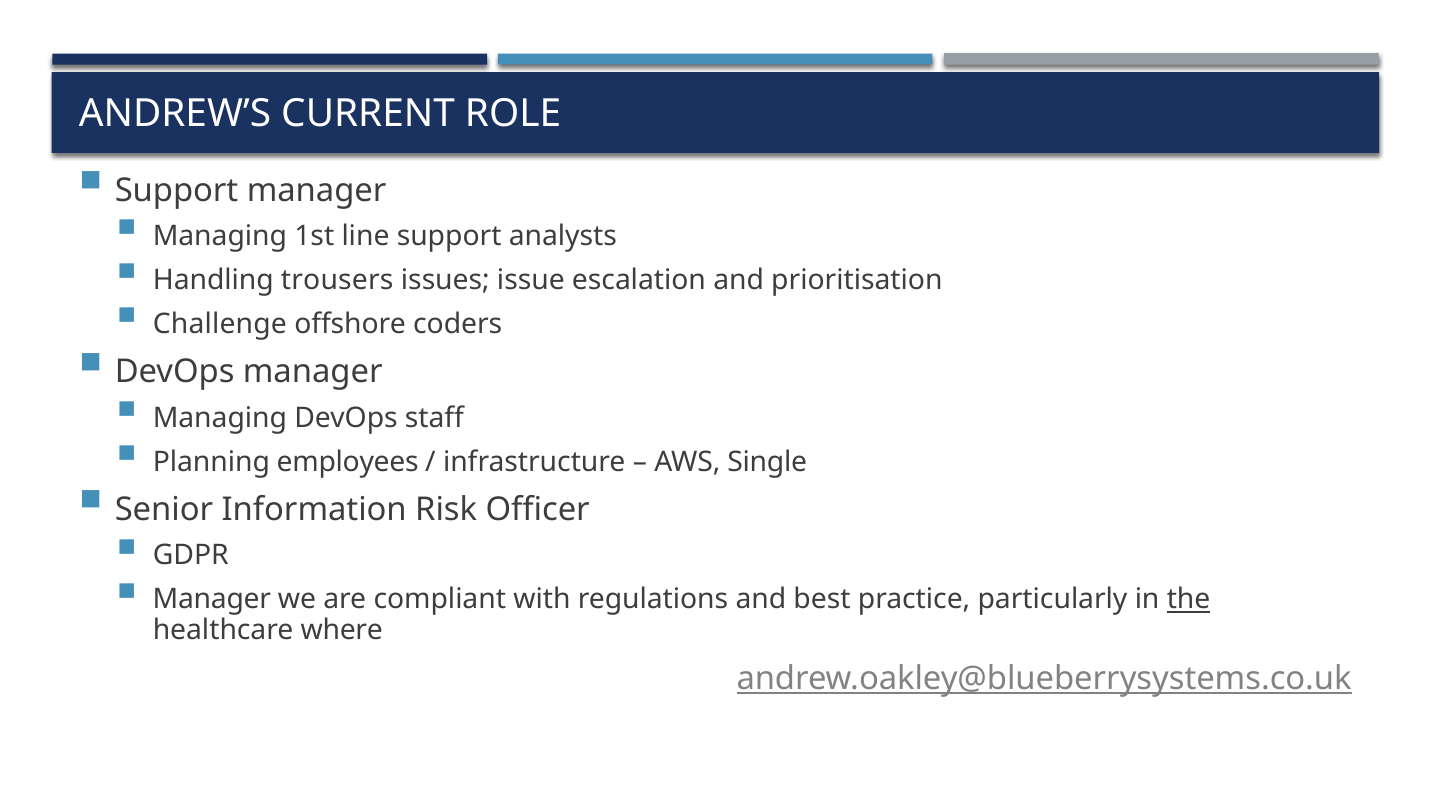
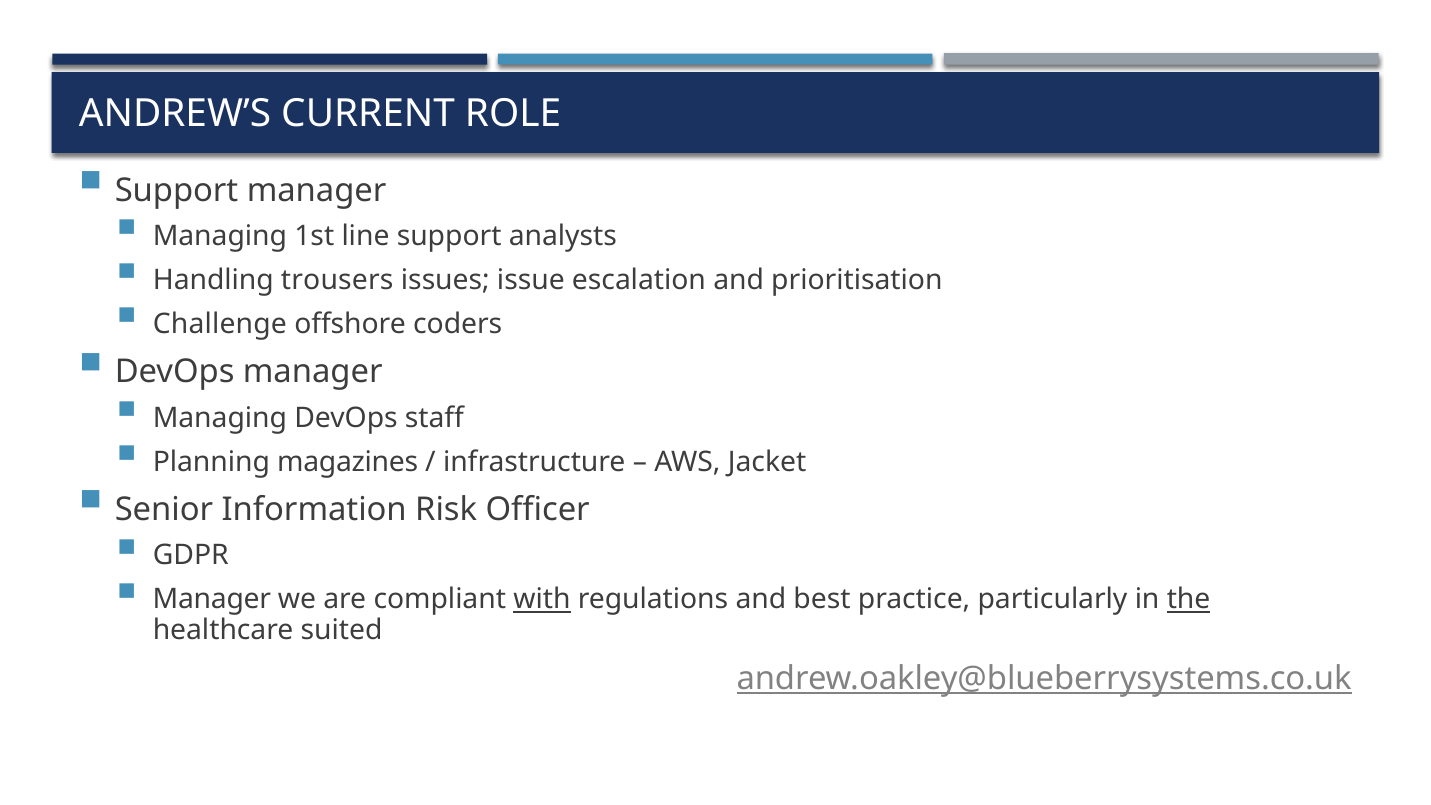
employees: employees -> magazines
Single: Single -> Jacket
with underline: none -> present
where: where -> suited
